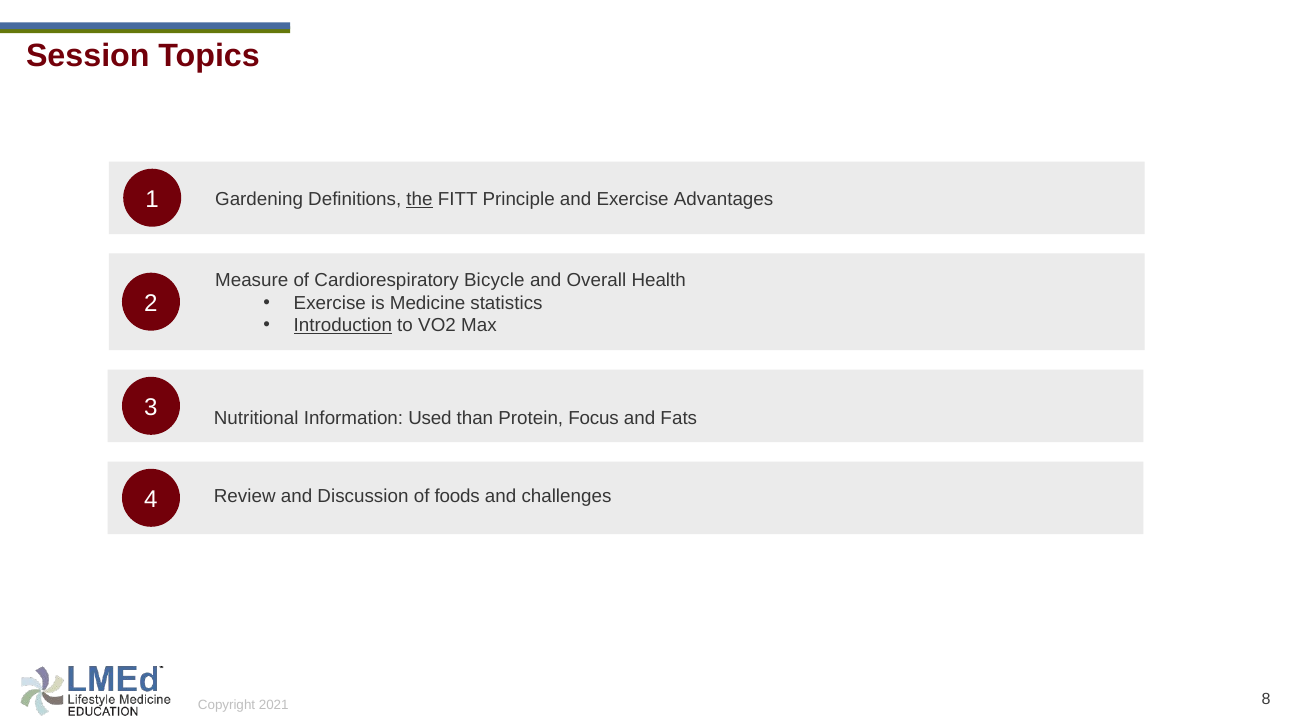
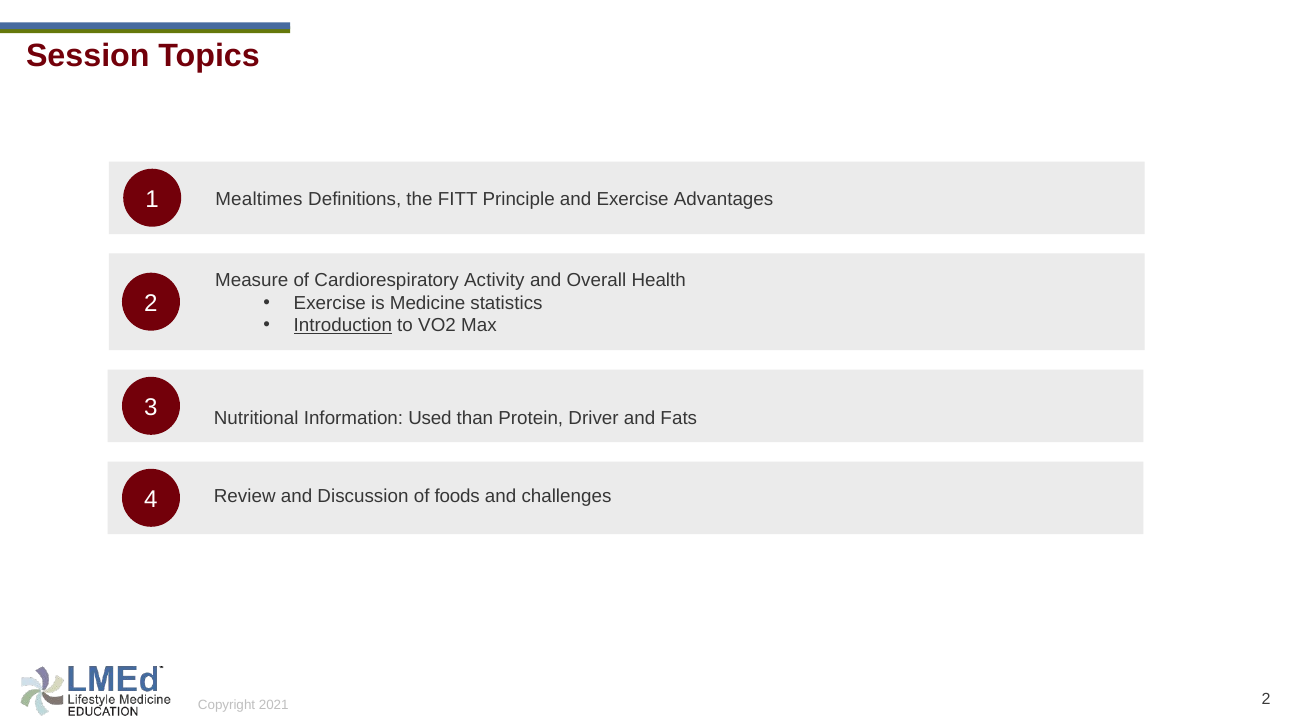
Gardening: Gardening -> Mealtimes
the underline: present -> none
Bicycle: Bicycle -> Activity
Focus: Focus -> Driver
8 at (1266, 700): 8 -> 2
